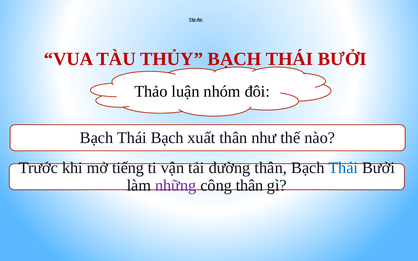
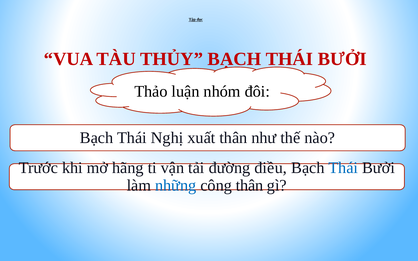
Thái Bạch: Bạch -> Nghị
tiếng: tiếng -> hãng
đường thân: thân -> điều
những colour: purple -> blue
